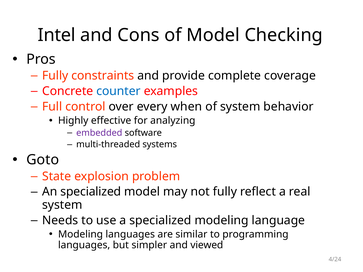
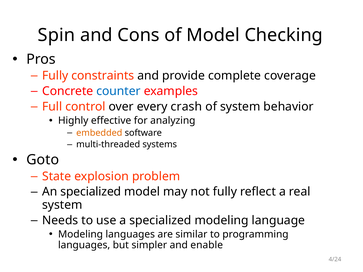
Intel: Intel -> Spin
when: when -> crash
embedded colour: purple -> orange
viewed: viewed -> enable
